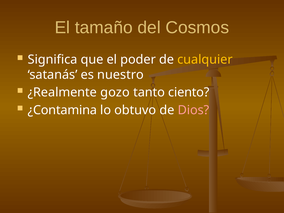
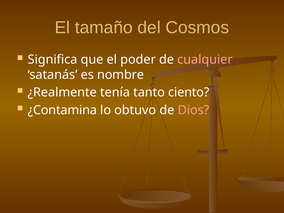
cualquier colour: yellow -> pink
nuestro: nuestro -> nombre
gozo: gozo -> tenía
